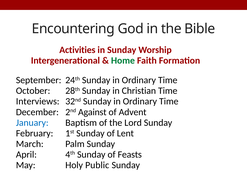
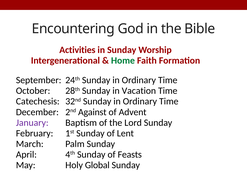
Christian: Christian -> Vacation
Interviews: Interviews -> Catechesis
January colour: blue -> purple
Public: Public -> Global
